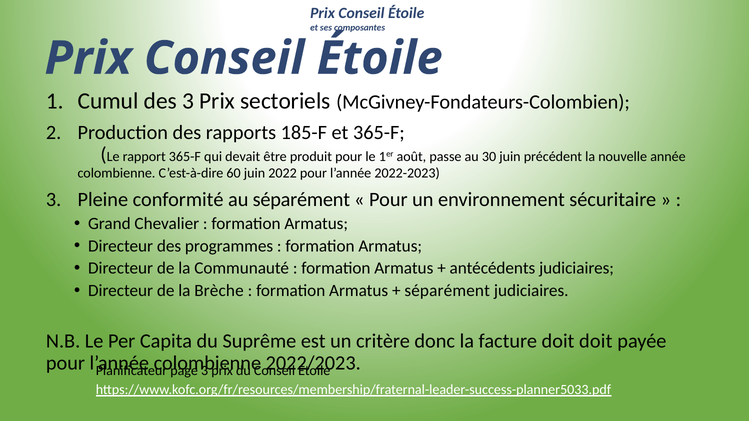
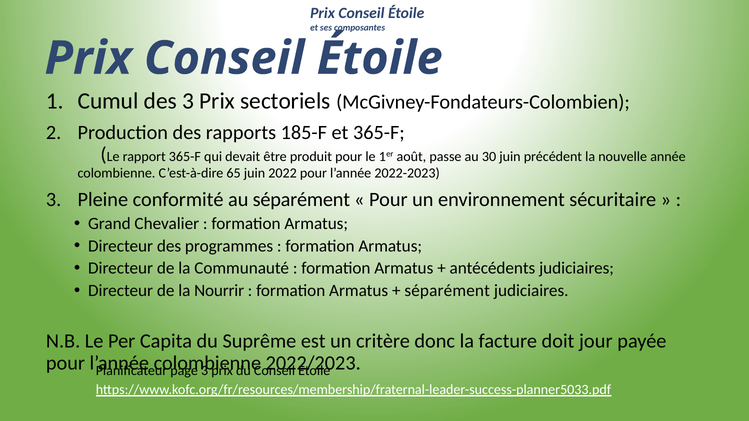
60: 60 -> 65
Brèche: Brèche -> Nourrir
doit doit: doit -> jour
